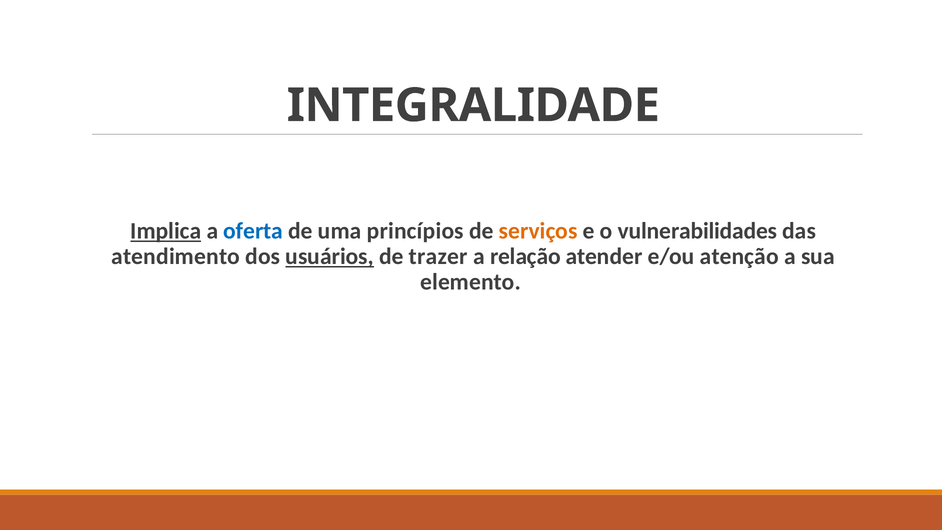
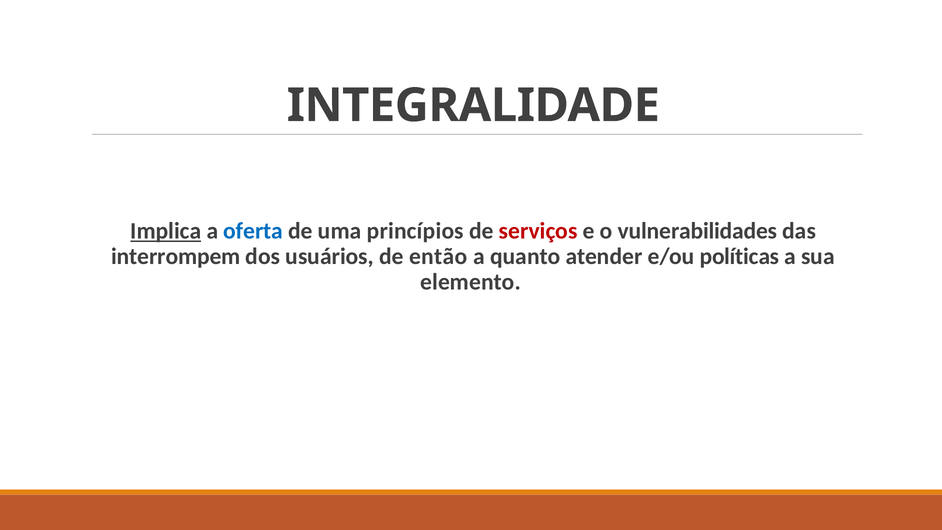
serviços colour: orange -> red
atendimento: atendimento -> interrompem
usuários underline: present -> none
trazer: trazer -> então
relação: relação -> quanto
atenção: atenção -> políticas
